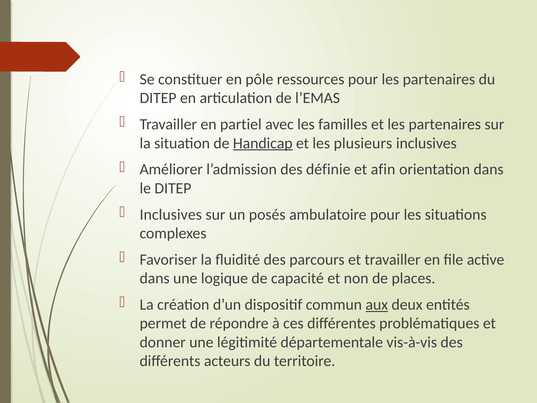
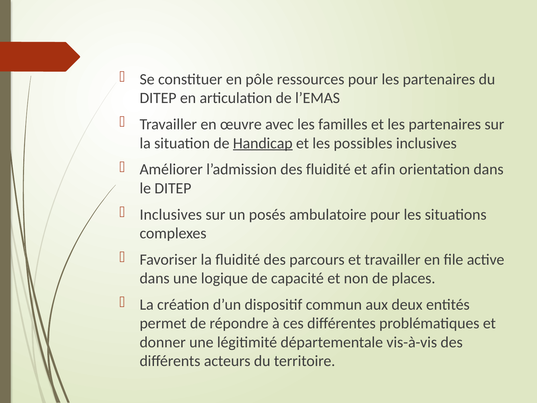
partiel: partiel -> œuvre
plusieurs: plusieurs -> possibles
des définie: définie -> fluidité
aux underline: present -> none
